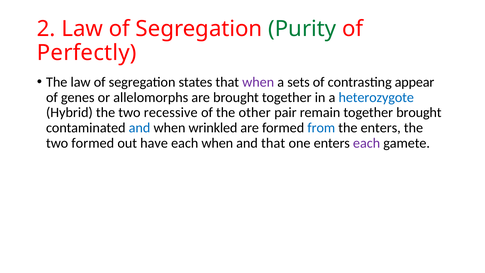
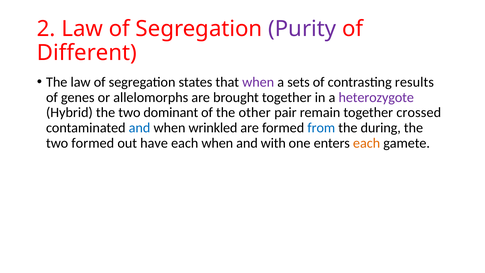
Purity colour: green -> purple
Perfectly: Perfectly -> Different
appear: appear -> results
heterozygote colour: blue -> purple
recessive: recessive -> dominant
together brought: brought -> crossed
the enters: enters -> during
and that: that -> with
each at (367, 143) colour: purple -> orange
